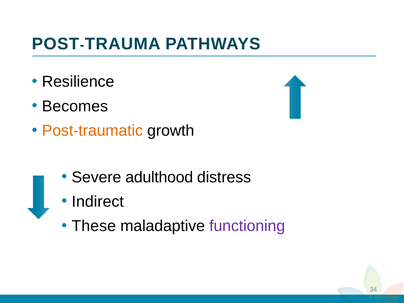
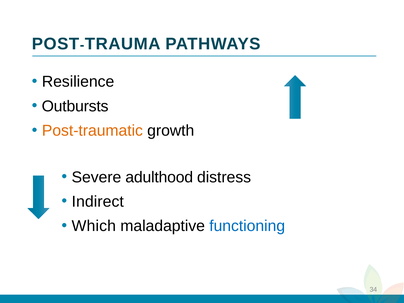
Becomes: Becomes -> Outbursts
These: These -> Which
functioning colour: purple -> blue
